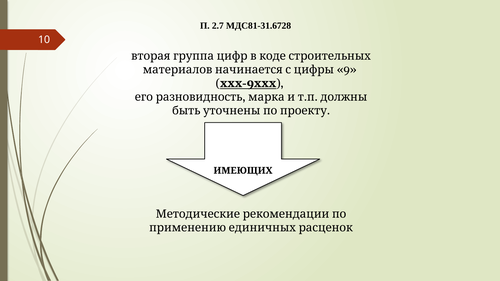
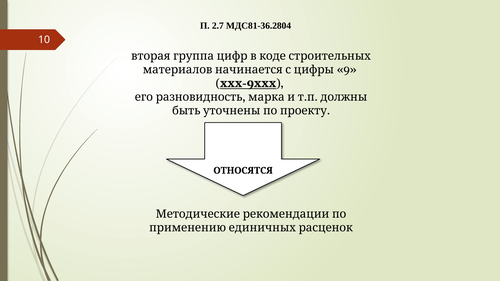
МДС81-31.6728: МДС81-31.6728 -> МДС81-36.2804
ИМЕЮЩИХ: ИМЕЮЩИХ -> ОТНОСЯТСЯ
